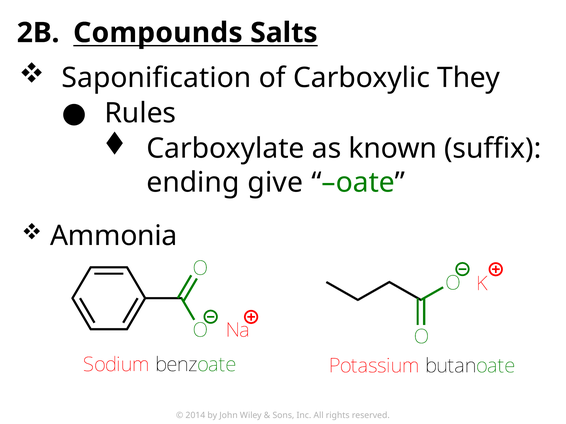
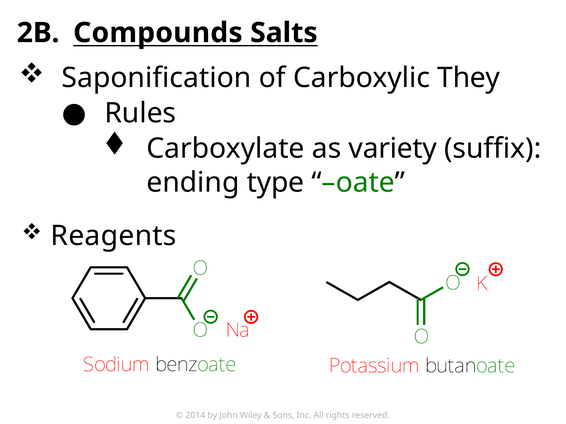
known: known -> variety
give: give -> type
Ammonia: Ammonia -> Reagents
